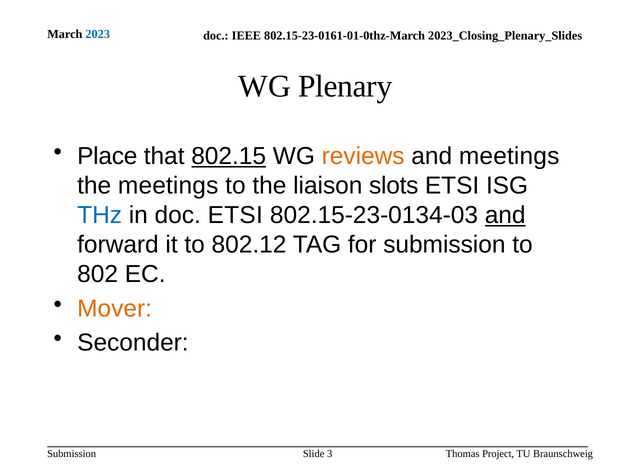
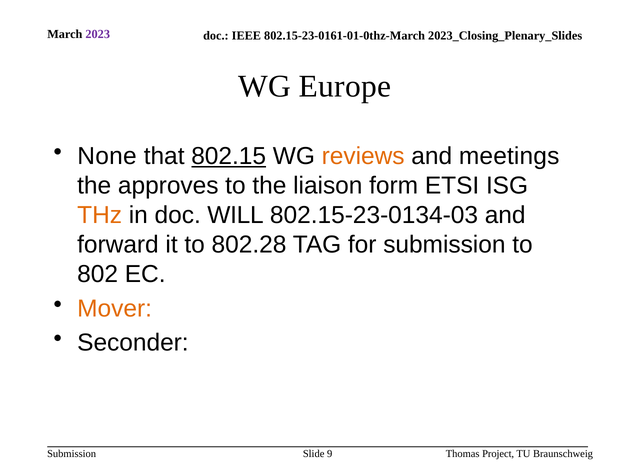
2023 colour: blue -> purple
Plenary: Plenary -> Europe
Place: Place -> None
the meetings: meetings -> approves
slots: slots -> form
THz colour: blue -> orange
doc ETSI: ETSI -> WILL
and at (505, 215) underline: present -> none
802.12: 802.12 -> 802.28
3: 3 -> 9
